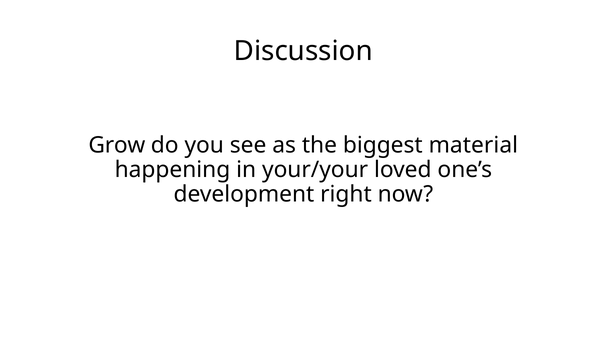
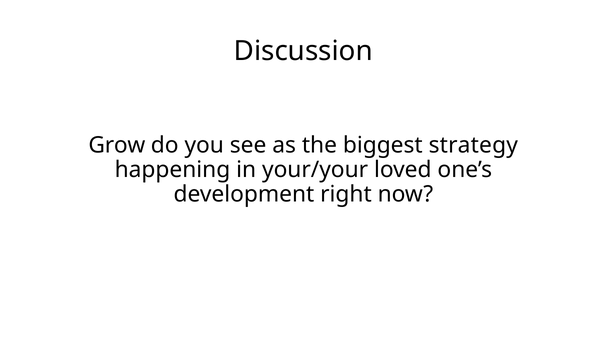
material: material -> strategy
